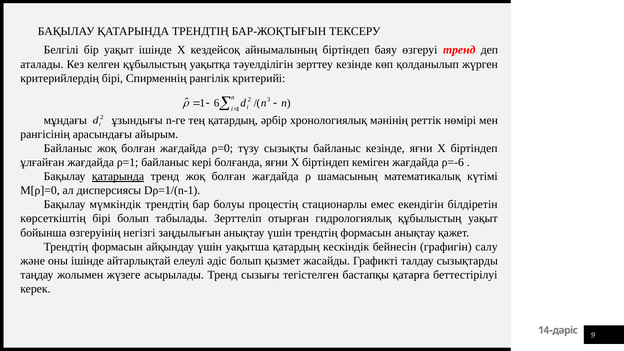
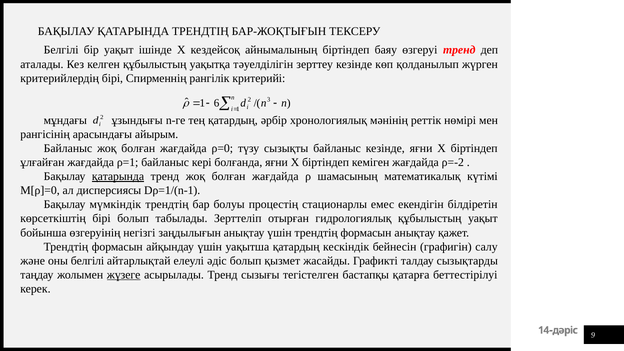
ρ=-6: ρ=-6 -> ρ=-2
оны ішінде: ішінде -> белгілі
жүзеге underline: none -> present
